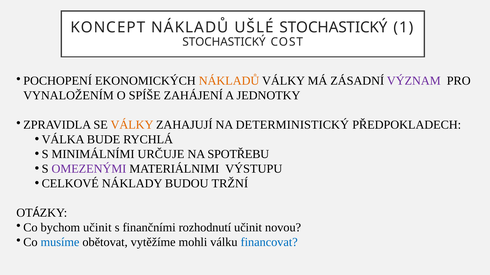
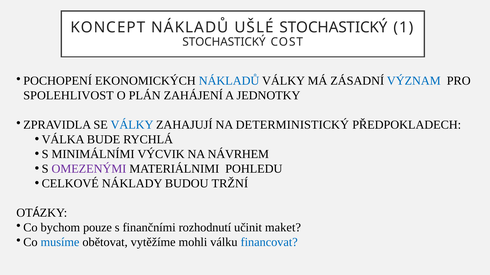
NÁKLADŮ at (229, 81) colour: orange -> blue
VÝZNAM colour: purple -> blue
VYNALOŽENÍM: VYNALOŽENÍM -> SPOLEHLIVOST
SPÍŠE: SPÍŠE -> PLÁN
VÁLKY at (132, 125) colour: orange -> blue
URČUJE: URČUJE -> VÝCVIK
SPOTŘEBU: SPOTŘEBU -> NÁVRHEM
VÝSTUPU: VÝSTUPU -> POHLEDU
bychom učinit: učinit -> pouze
novou: novou -> maket
